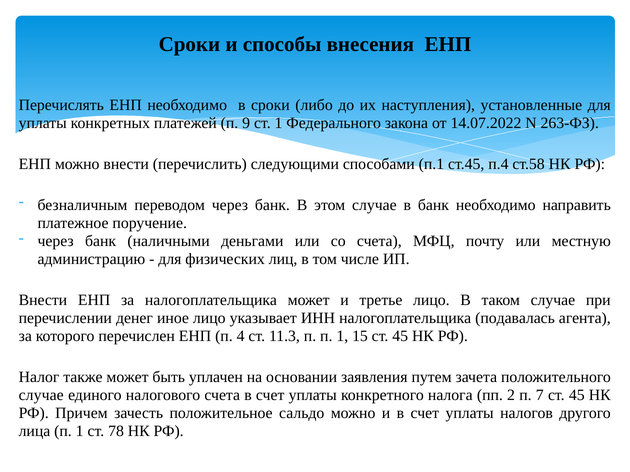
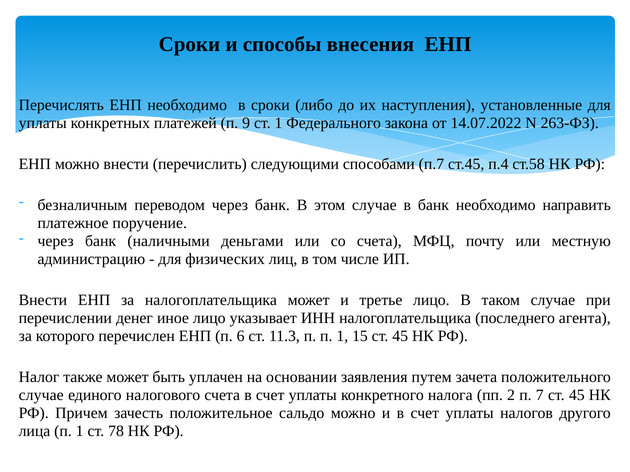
п.1: п.1 -> п.7
подавалась: подавалась -> последнего
4: 4 -> 6
